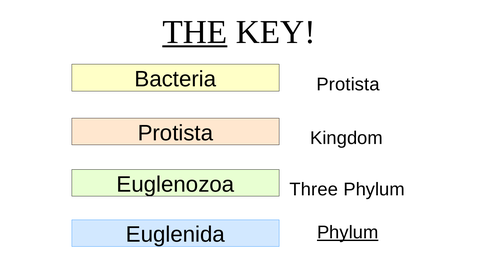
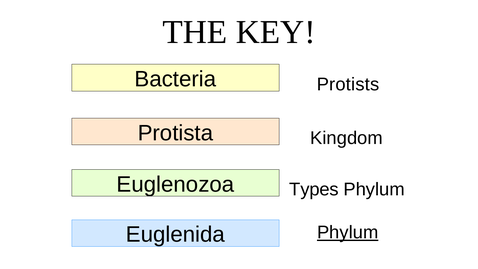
THE underline: present -> none
Protista at (348, 84): Protista -> Protists
Three: Three -> Types
